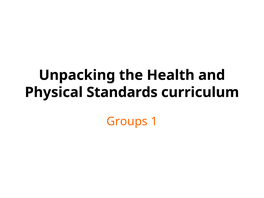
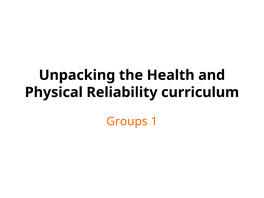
Standards: Standards -> Reliability
